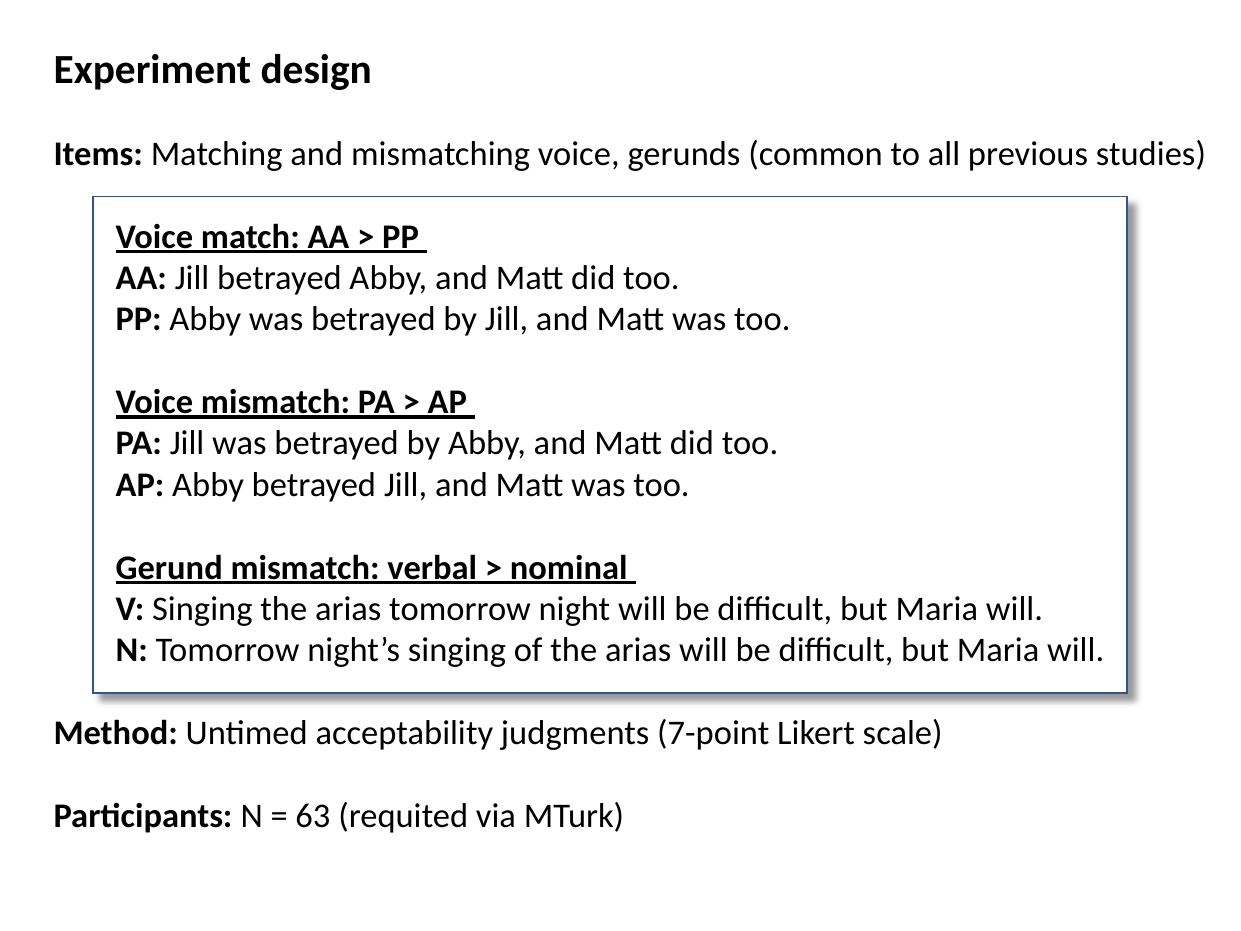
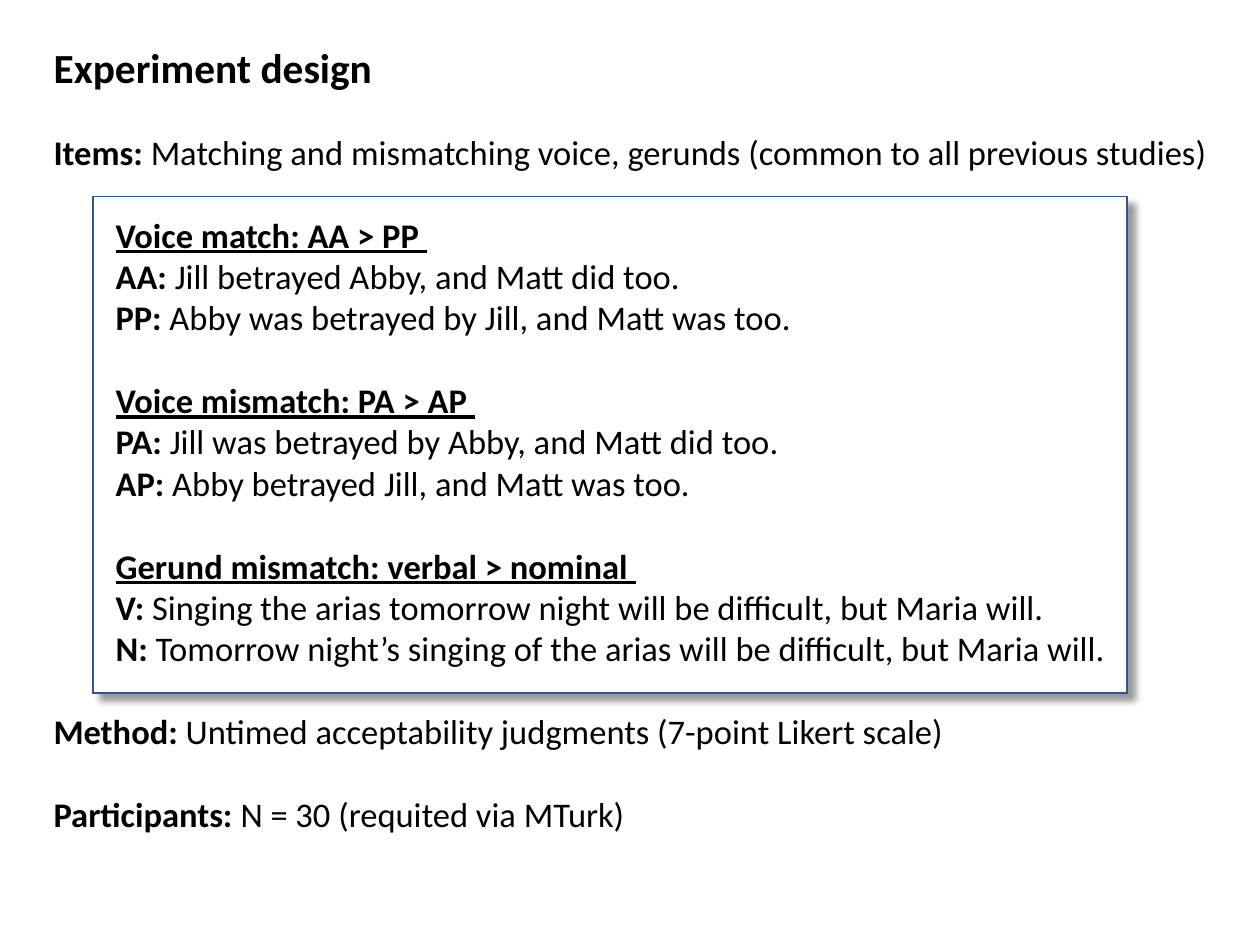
63: 63 -> 30
